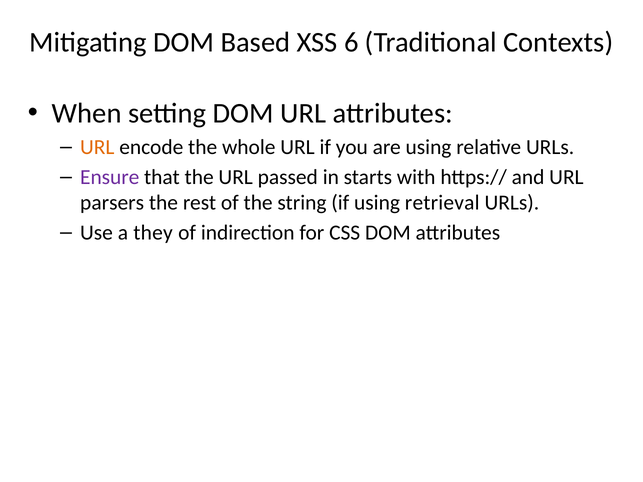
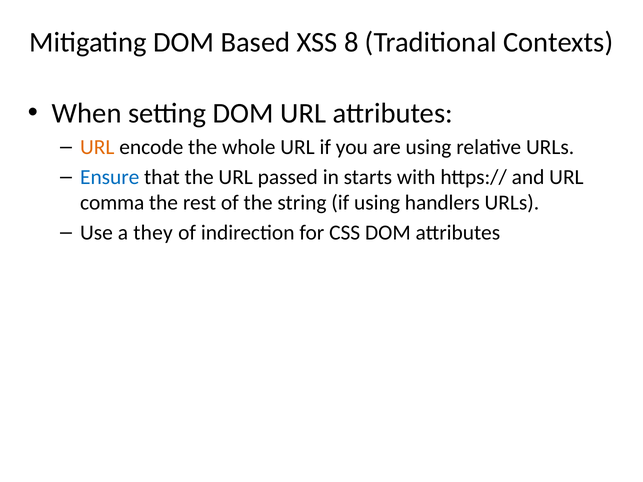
6: 6 -> 8
Ensure colour: purple -> blue
parsers: parsers -> comma
retrieval: retrieval -> handlers
